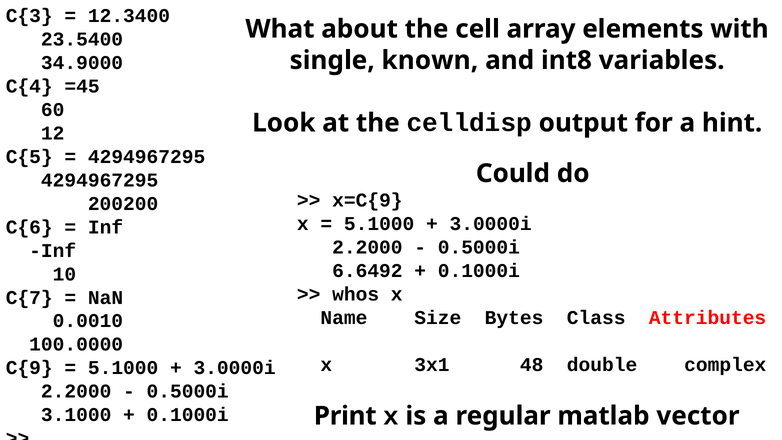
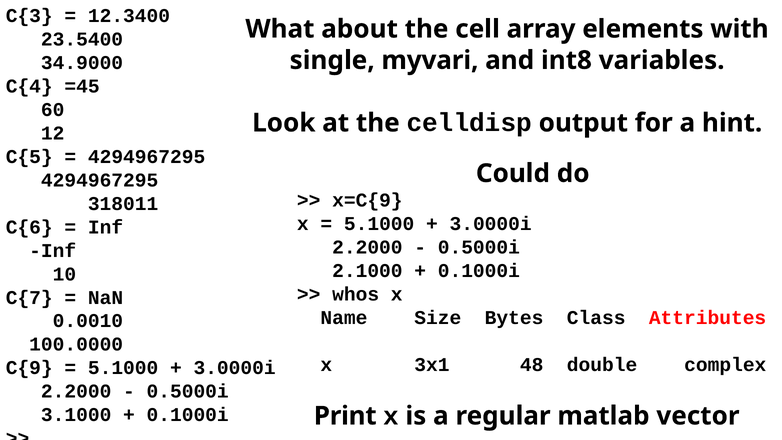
known: known -> myvari
200200: 200200 -> 318011
6.6492: 6.6492 -> 2.1000
